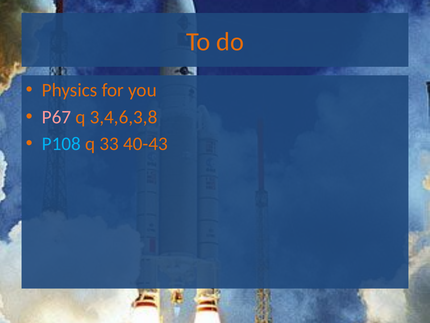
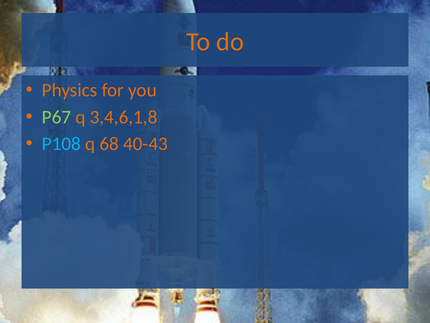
P67 colour: pink -> light green
3,4,6,3,8: 3,4,6,3,8 -> 3,4,6,1,8
33: 33 -> 68
